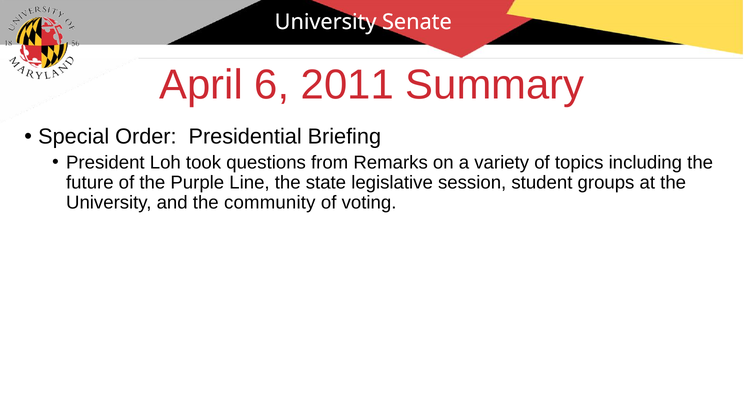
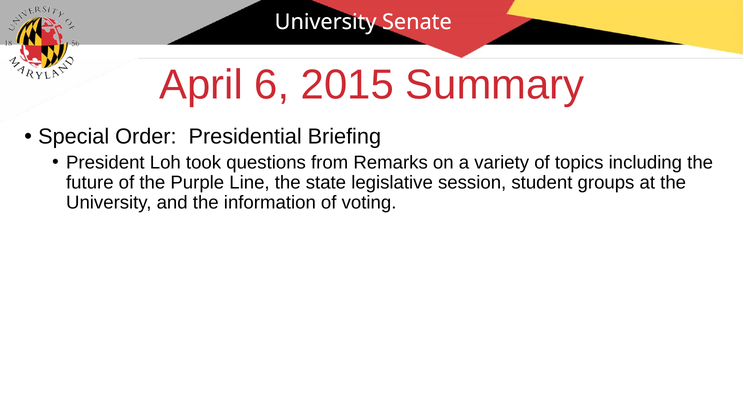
2011: 2011 -> 2015
community: community -> information
